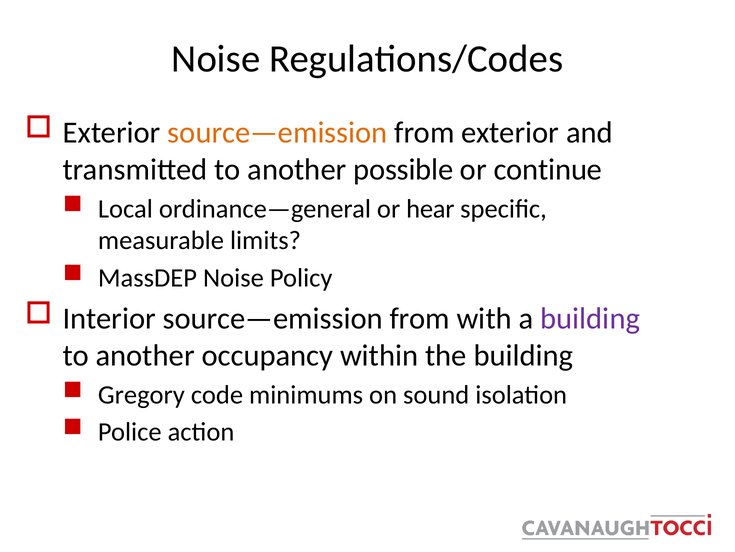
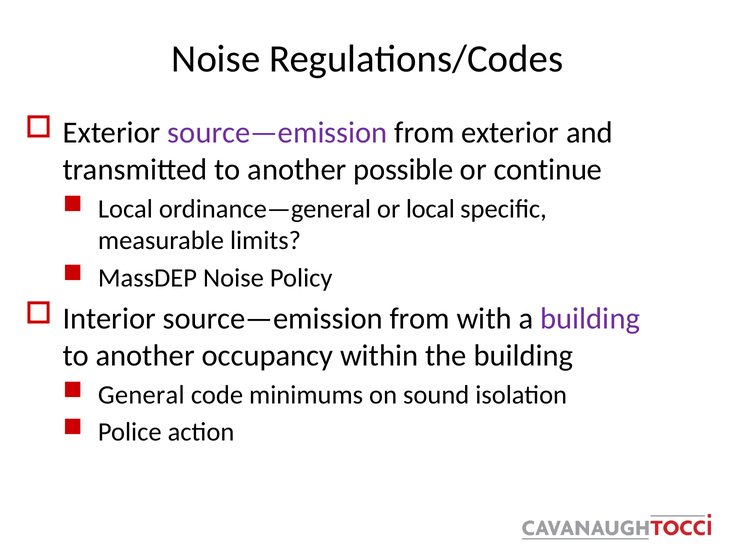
source—emission at (277, 132) colour: orange -> purple
or hear: hear -> local
Gregory: Gregory -> General
